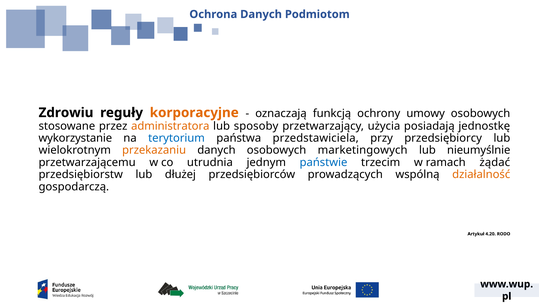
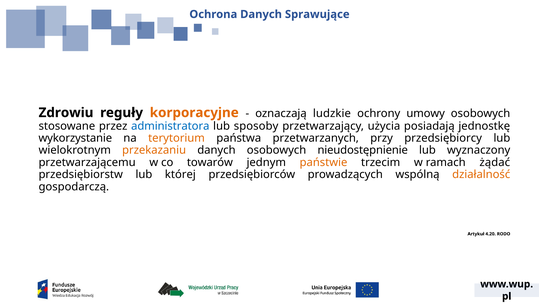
Podmiotom: Podmiotom -> Sprawujące
funkcją: funkcją -> ludzkie
administratora colour: orange -> blue
terytorium colour: blue -> orange
przedstawiciela: przedstawiciela -> przetwarzanych
marketingowych: marketingowych -> nieudostępnienie
nieumyślnie: nieumyślnie -> wyznaczony
utrudnia: utrudnia -> towarów
państwie colour: blue -> orange
dłużej: dłużej -> której
